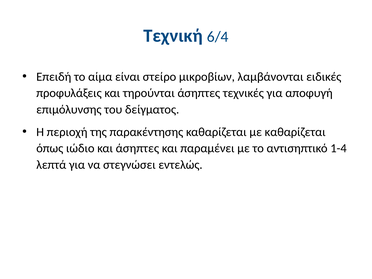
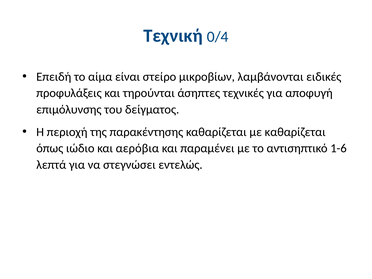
6/4: 6/4 -> 0/4
και άσηπτες: άσηπτες -> αερόβια
1-4: 1-4 -> 1-6
